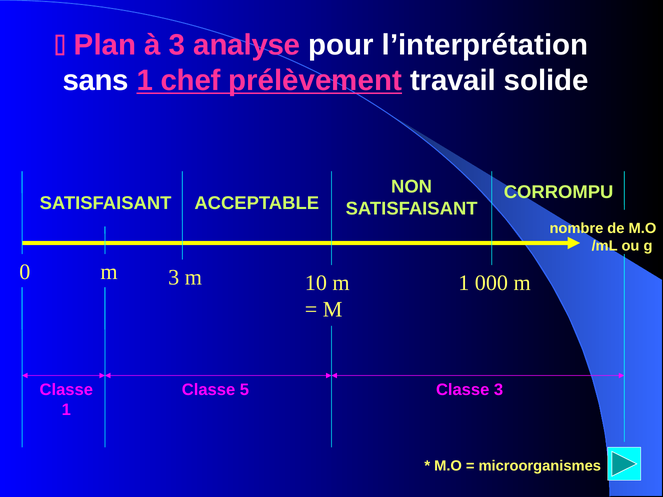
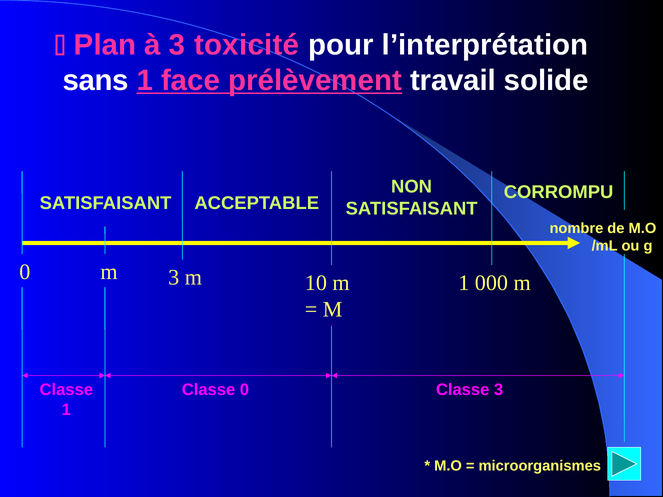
analyse: analyse -> toxicité
chef: chef -> face
Classe 5: 5 -> 0
